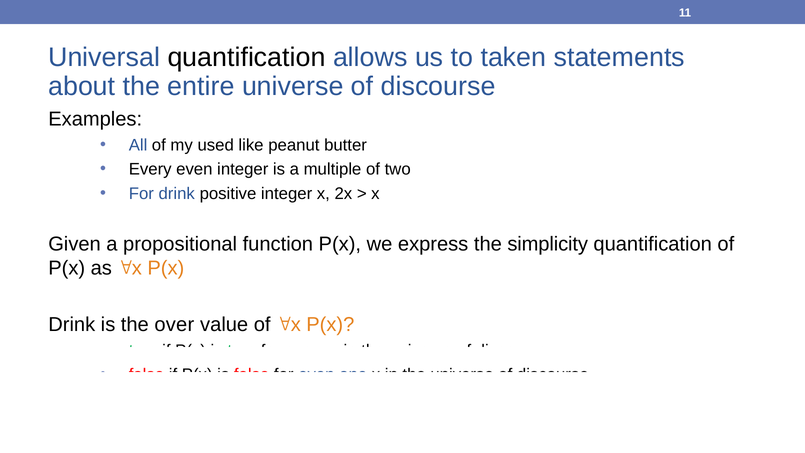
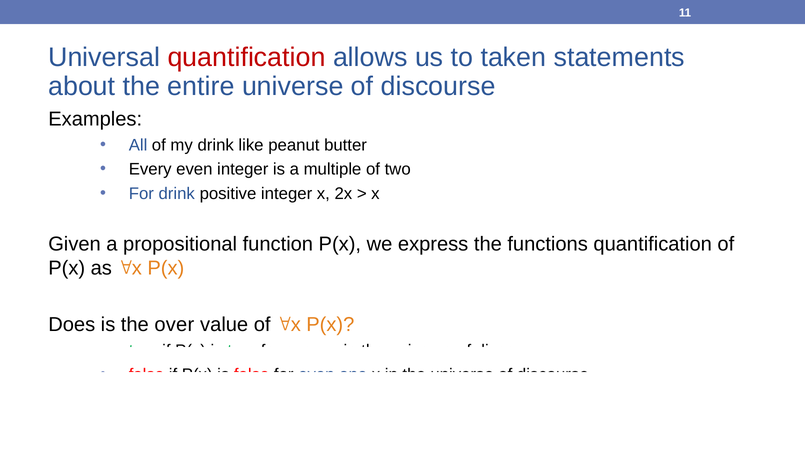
quantification at (247, 57) colour: black -> red
my used: used -> drink
simplicity: simplicity -> functions
Drink at (72, 325): Drink -> Does
